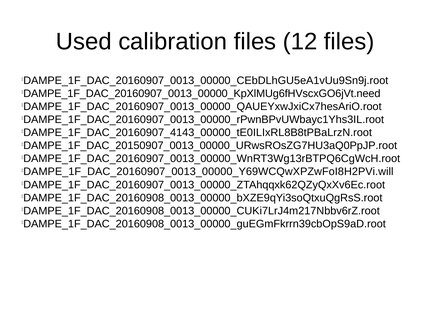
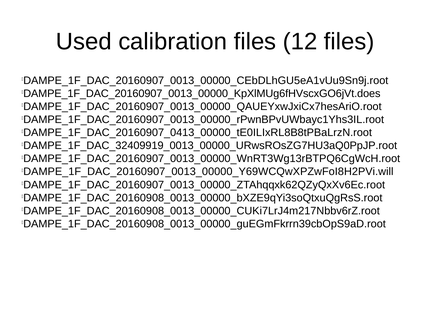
DAMPE_1F_DAC_20160907_0013_00000_KpXlMUg6fHVscxGO6jVt.need: DAMPE_1F_DAC_20160907_0013_00000_KpXlMUg6fHVscxGO6jVt.need -> DAMPE_1F_DAC_20160907_0013_00000_KpXlMUg6fHVscxGO6jVt.does
DAMPE_1F_DAC_20160907_4143_00000_tE0ILIxRL8B8tPBaLrzN.root: DAMPE_1F_DAC_20160907_4143_00000_tE0ILIxRL8B8tPBaLrzN.root -> DAMPE_1F_DAC_20160907_0413_00000_tE0ILIxRL8B8tPBaLrzN.root
DAMPE_1F_DAC_20150907_0013_00000_URwsROsZG7HU3aQ0PpJP.root: DAMPE_1F_DAC_20150907_0013_00000_URwsROsZG7HU3aQ0PpJP.root -> DAMPE_1F_DAC_32409919_0013_00000_URwsROsZG7HU3aQ0PpJP.root
